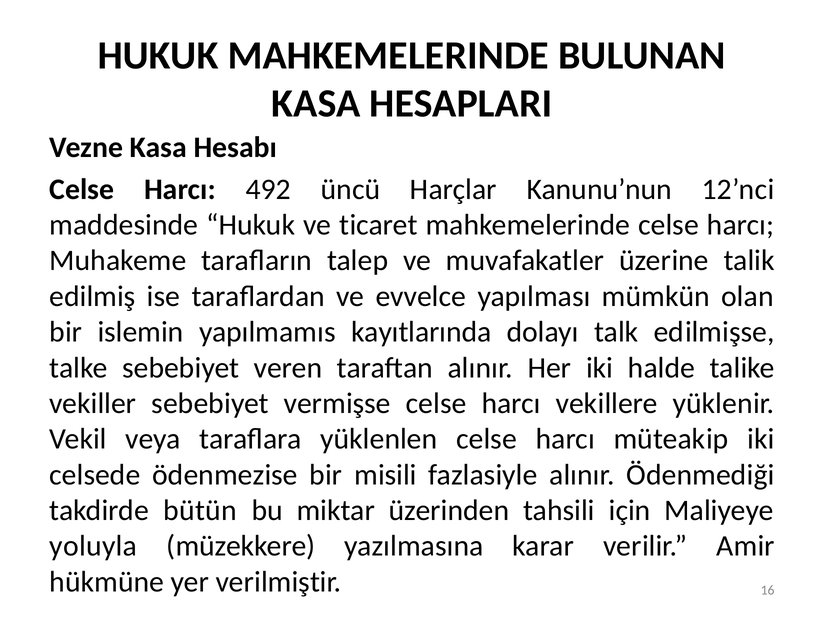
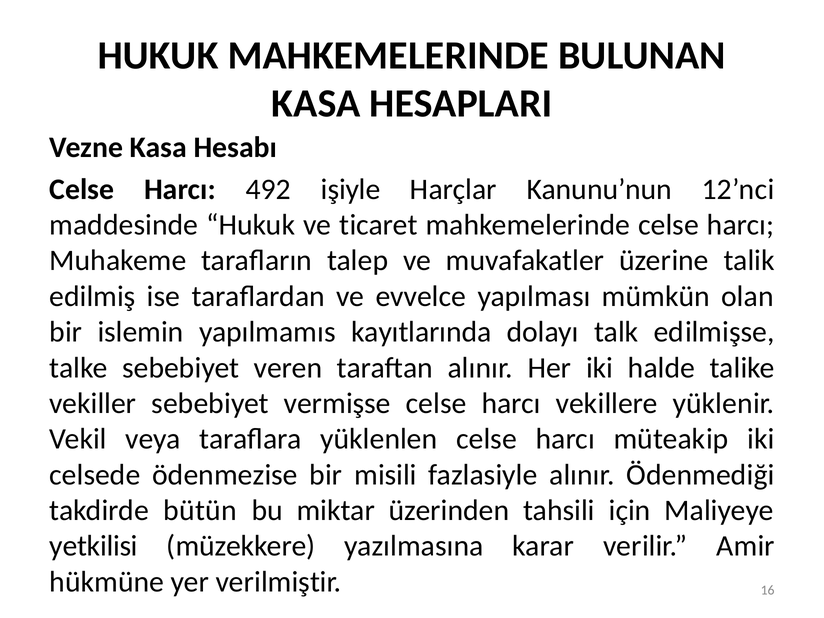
üncü: üncü -> işiyle
yoluyla: yoluyla -> yetkilisi
